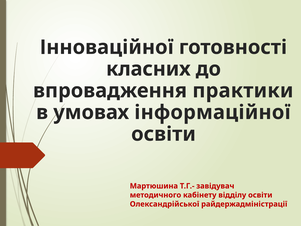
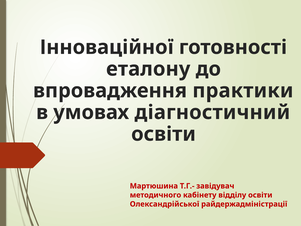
класних: класних -> еталону
інформаційної: інформаційної -> діагностичний
